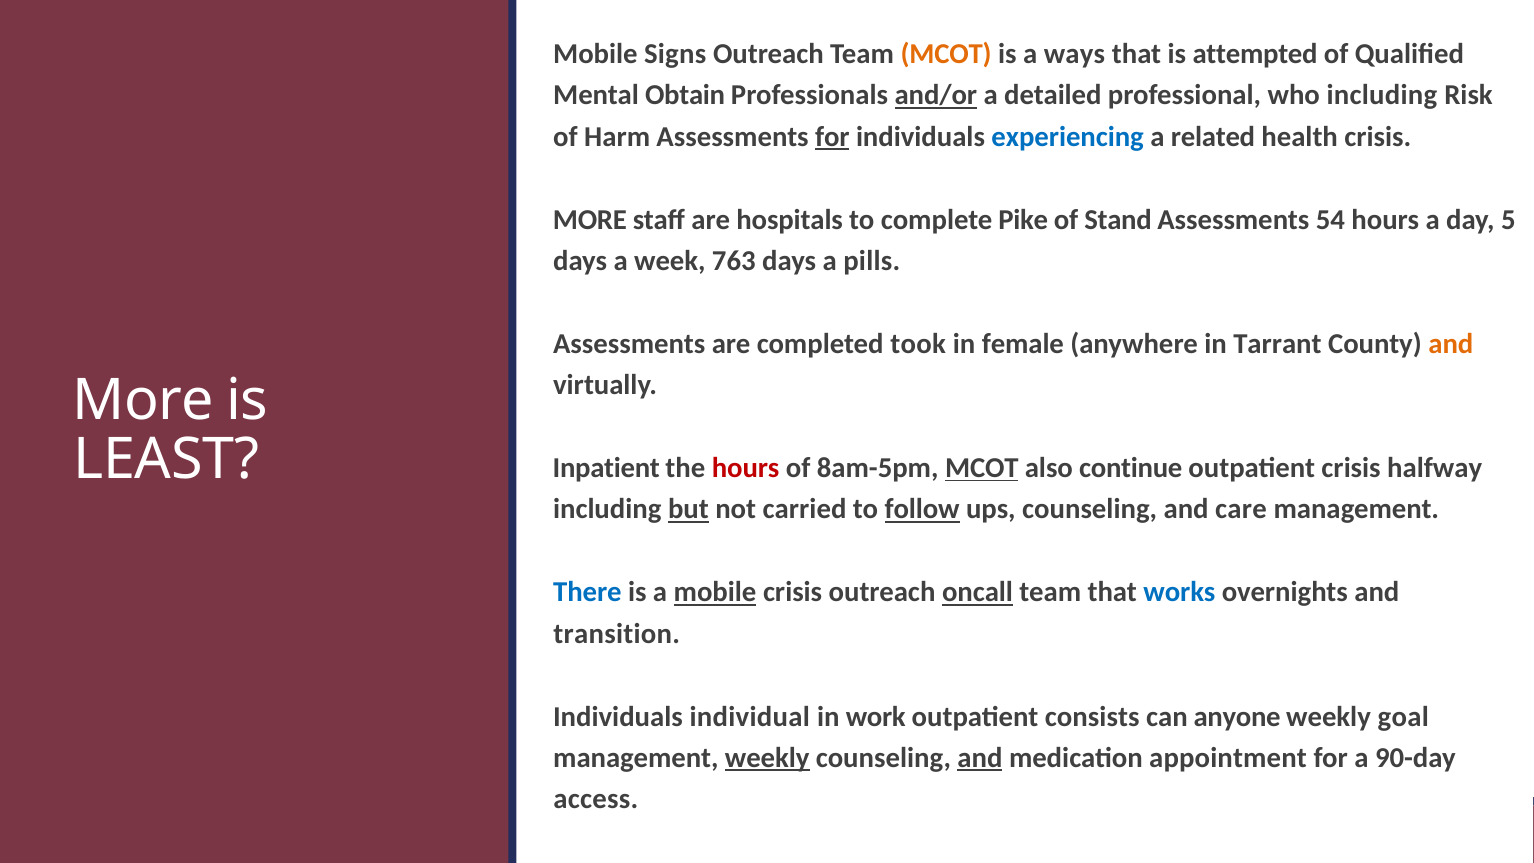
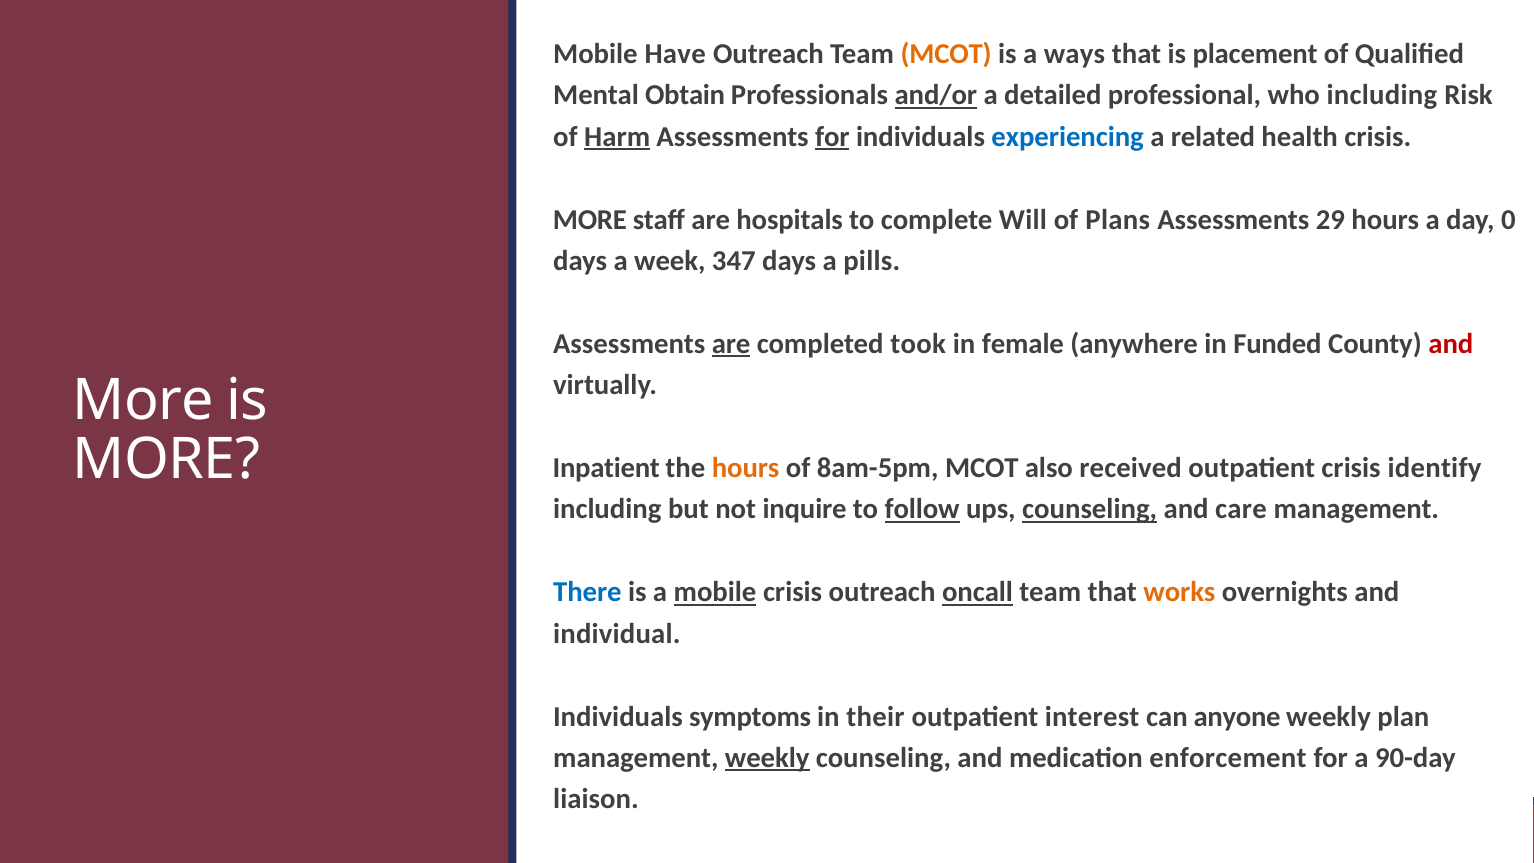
Signs: Signs -> Have
attempted: attempted -> placement
Harm underline: none -> present
Pike: Pike -> Will
Stand: Stand -> Plans
54: 54 -> 29
5: 5 -> 0
763: 763 -> 347
are at (731, 344) underline: none -> present
Tarrant: Tarrant -> Funded
and at (1451, 344) colour: orange -> red
LEAST at (166, 459): LEAST -> MORE
hours at (746, 468) colour: red -> orange
MCOT at (982, 468) underline: present -> none
continue: continue -> received
halfway: halfway -> identify
but underline: present -> none
carried: carried -> inquire
counseling at (1090, 509) underline: none -> present
works colour: blue -> orange
transition: transition -> individual
individual: individual -> symptoms
work: work -> their
consists: consists -> interest
goal: goal -> plan
and at (980, 758) underline: present -> none
appointment: appointment -> enforcement
access: access -> liaison
